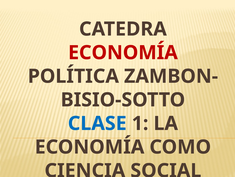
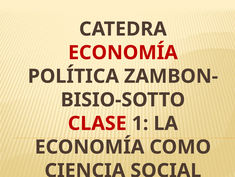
CLASE colour: blue -> red
